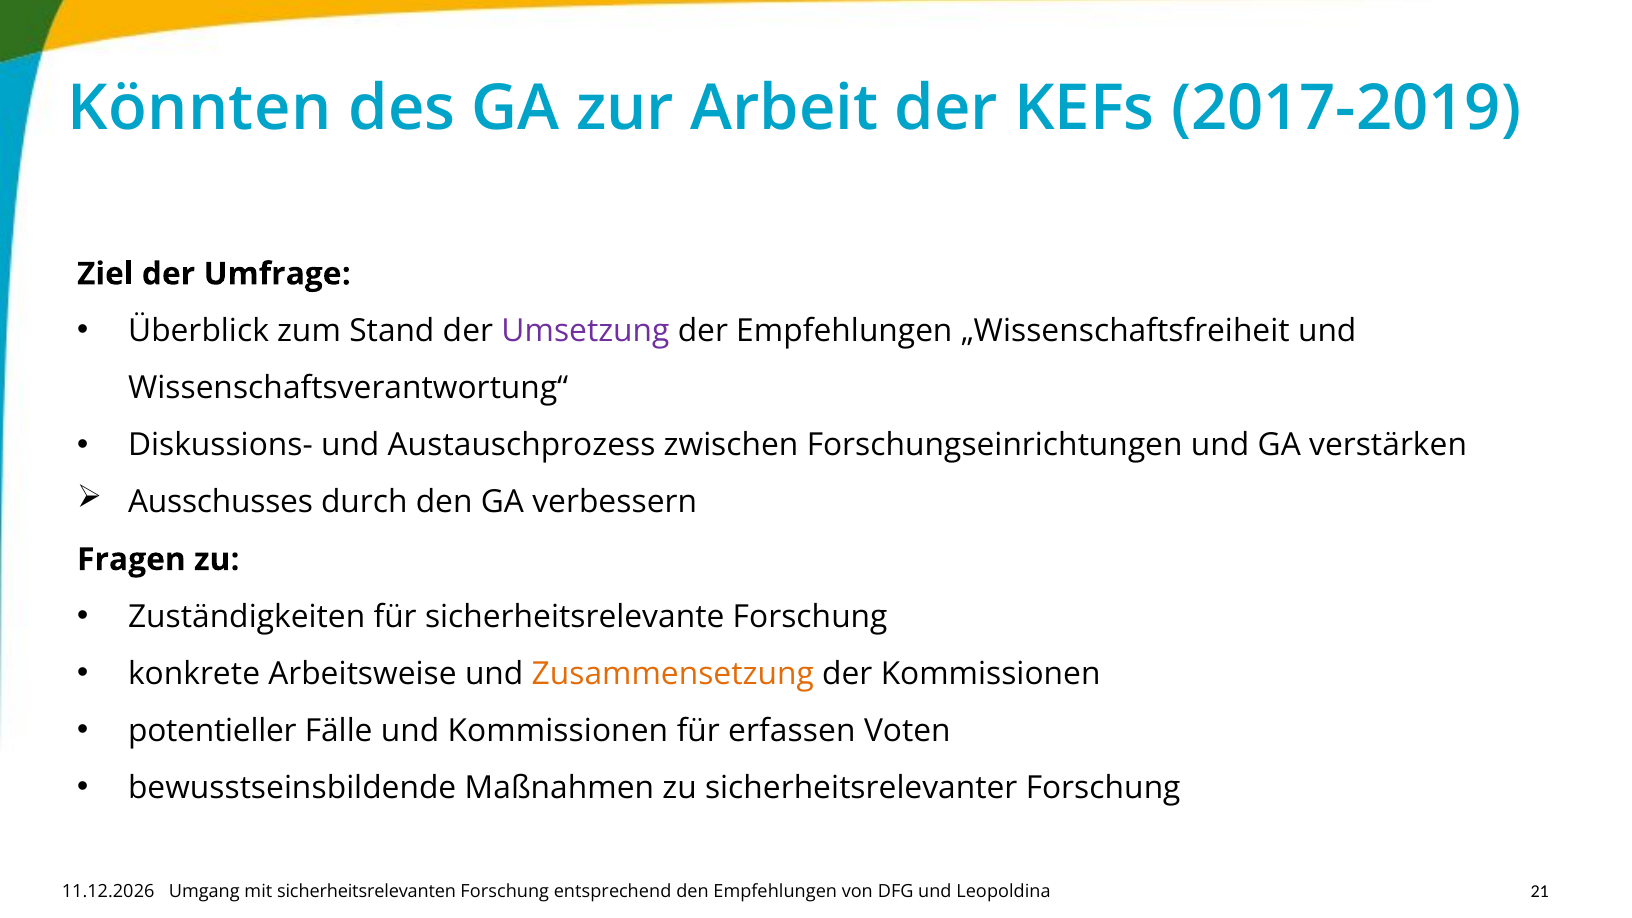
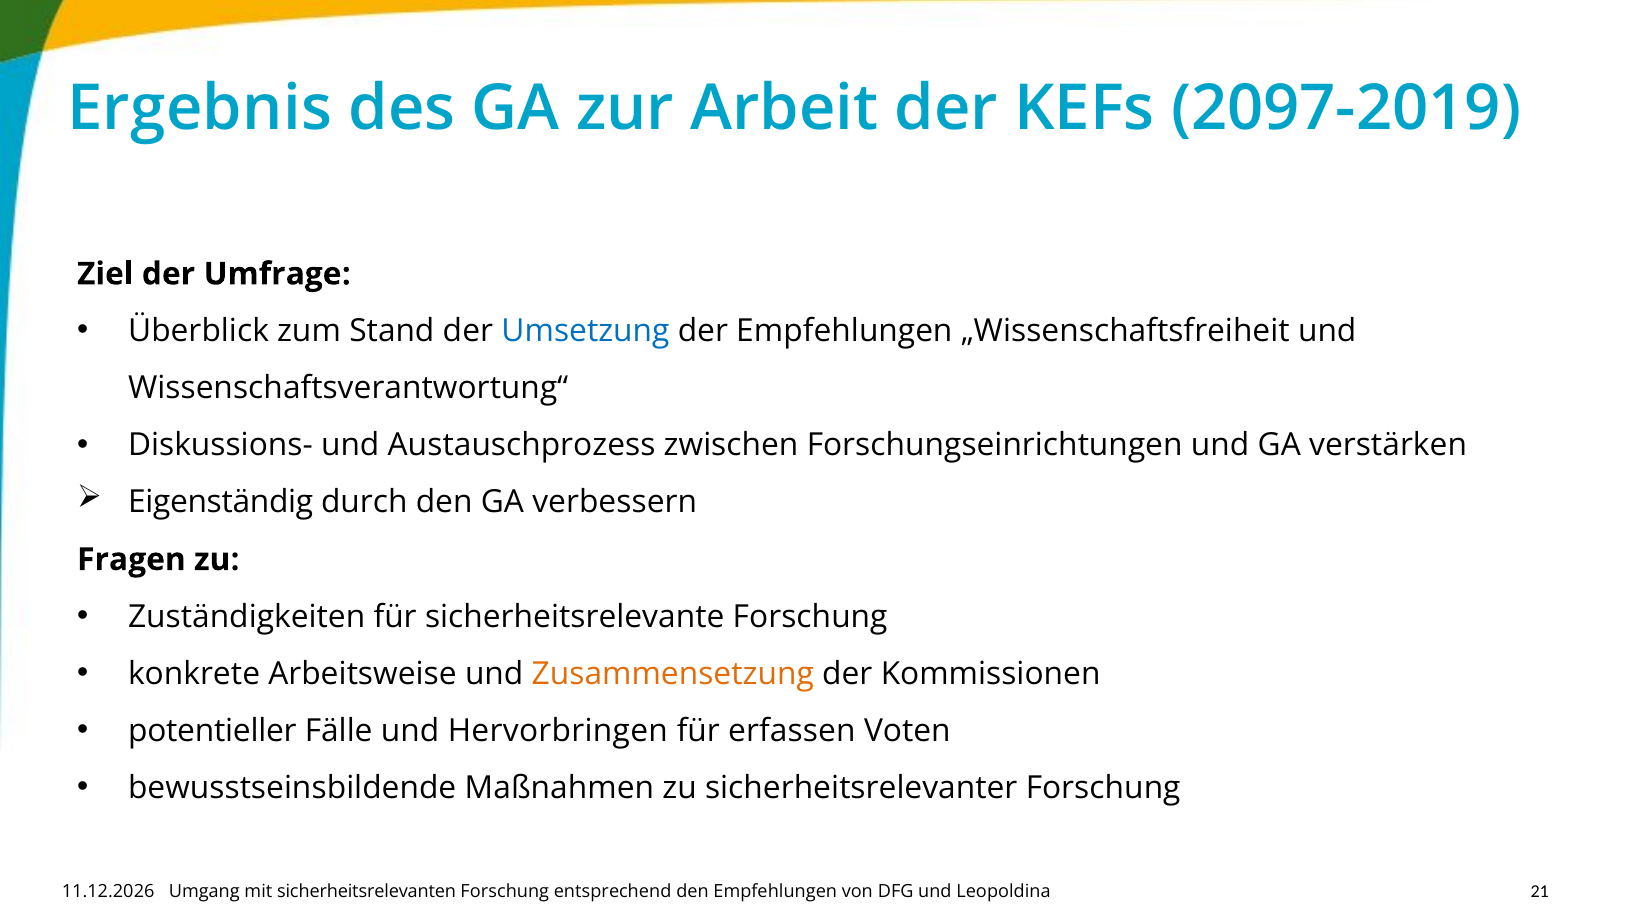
Könnten: Könnten -> Ergebnis
2017-2019: 2017-2019 -> 2097-2019
Umsetzung colour: purple -> blue
Ausschusses: Ausschusses -> Eigenständig
und Kommissionen: Kommissionen -> Hervorbringen
